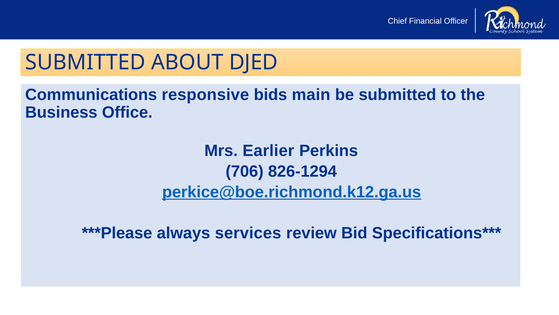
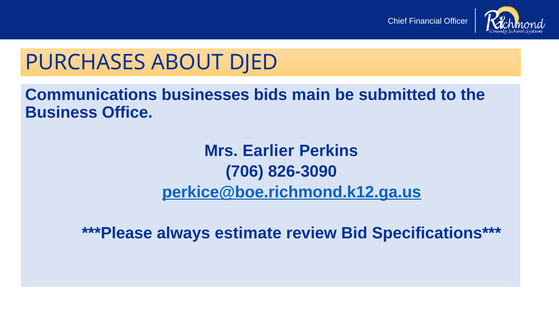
SUBMITTED at (85, 62): SUBMITTED -> PURCHASES
responsive: responsive -> businesses
826-1294: 826-1294 -> 826-3090
services: services -> estimate
